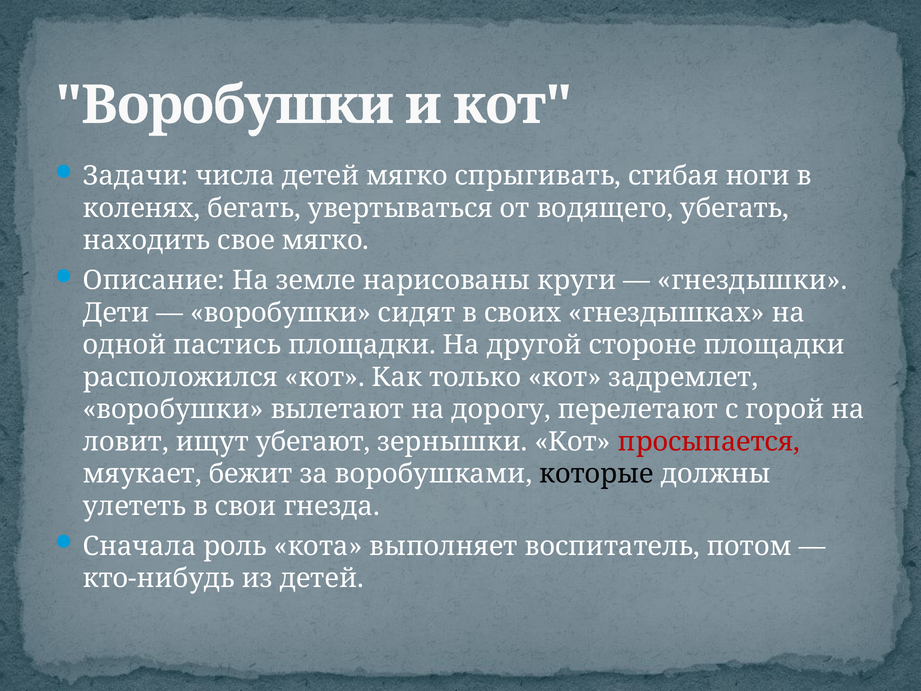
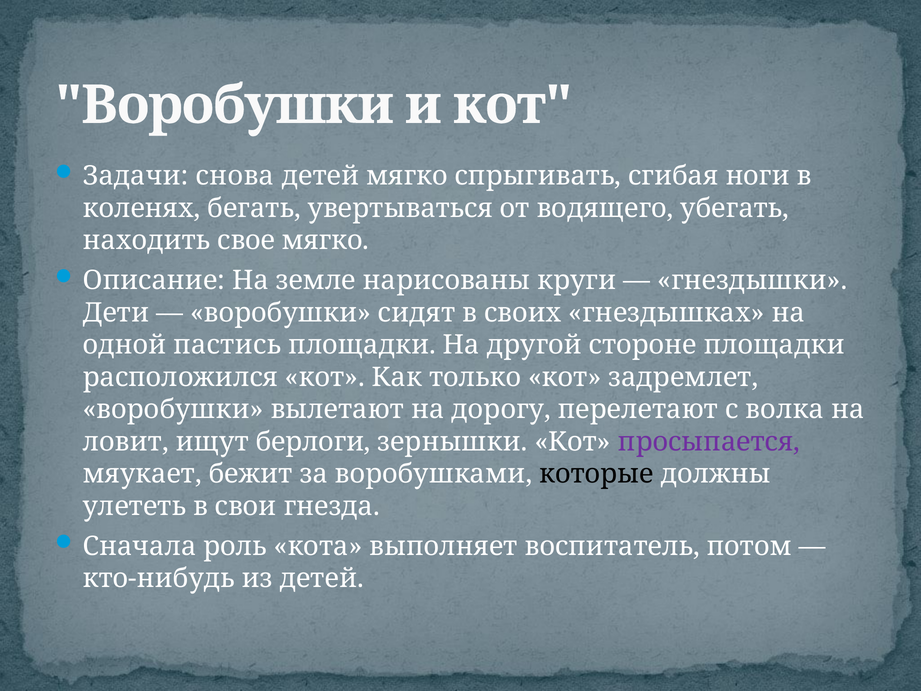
числа: числа -> снова
горой: горой -> волка
убегают: убегают -> берлоги
просыпается colour: red -> purple
